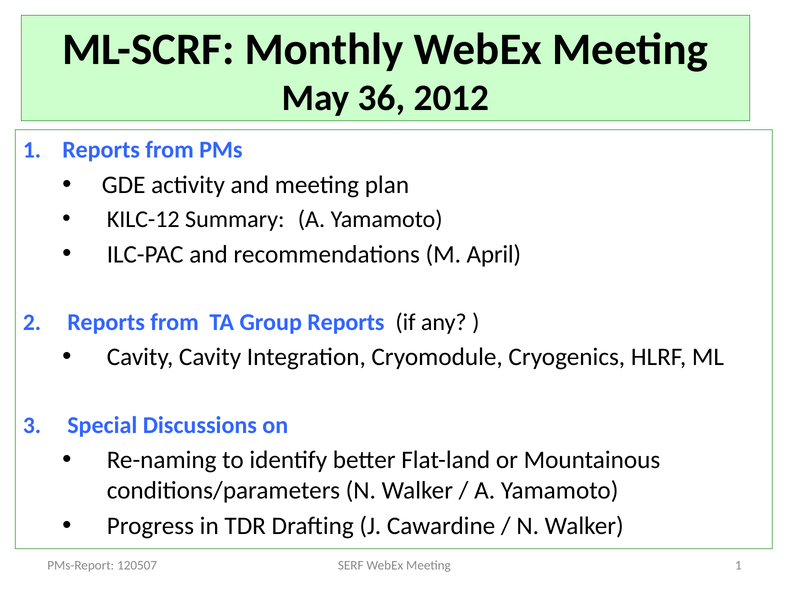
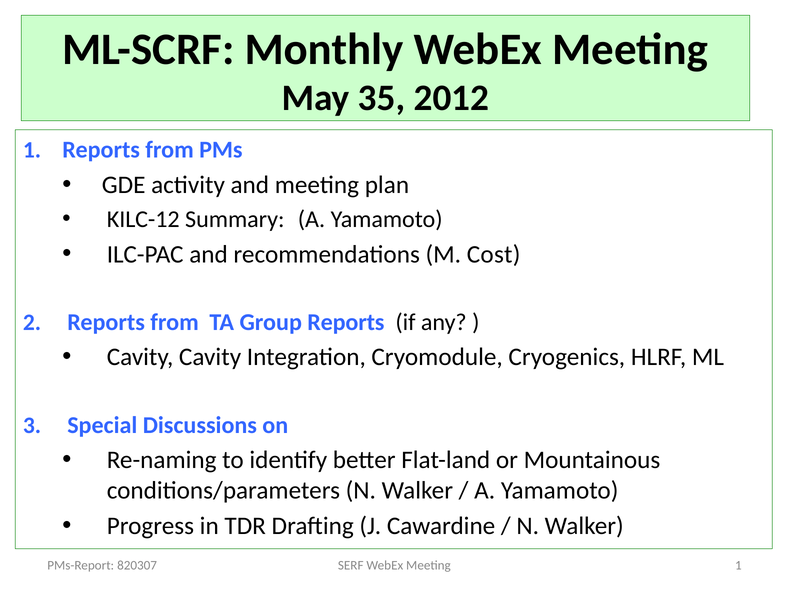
36: 36 -> 35
April: April -> Cost
120507: 120507 -> 820307
